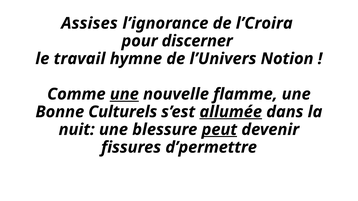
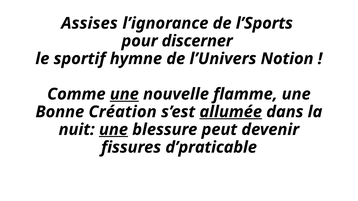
l’Croira: l’Croira -> l’Sports
travail: travail -> sportif
Culturels: Culturels -> Création
une at (113, 130) underline: none -> present
peut underline: present -> none
d’permettre: d’permettre -> d’praticable
